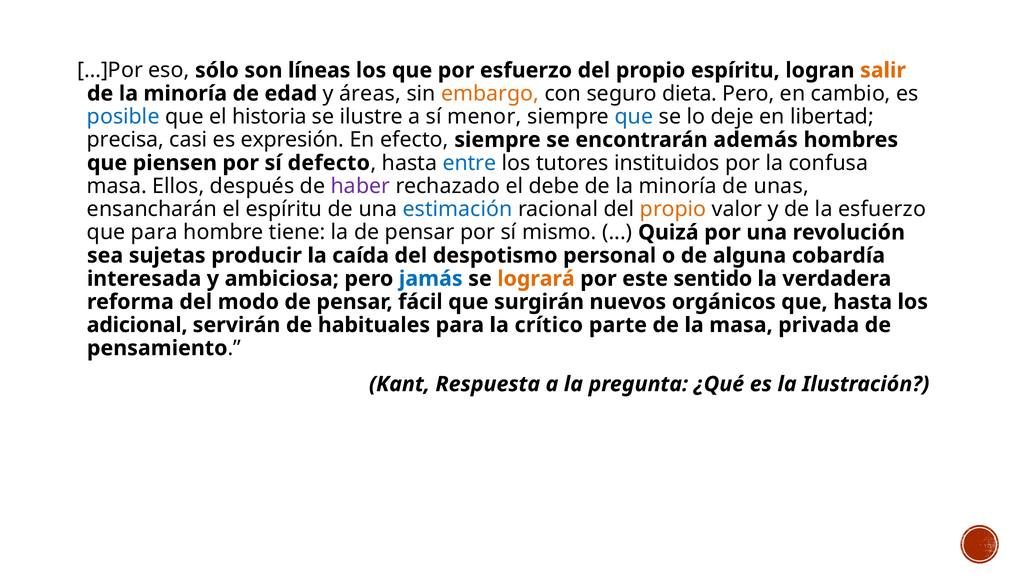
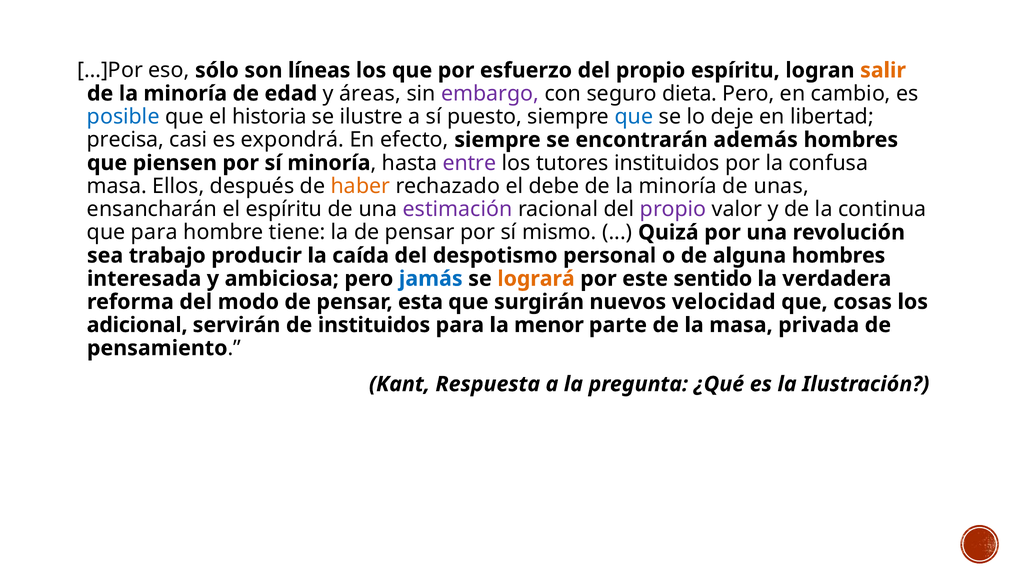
embargo colour: orange -> purple
menor: menor -> puesto
expresión: expresión -> expondrá
sí defecto: defecto -> minoría
entre colour: blue -> purple
haber colour: purple -> orange
estimación colour: blue -> purple
propio at (673, 209) colour: orange -> purple
la esfuerzo: esfuerzo -> continua
sujetas: sujetas -> trabajo
alguna cobardía: cobardía -> hombres
fácil: fácil -> esta
orgánicos: orgánicos -> velocidad
que hasta: hasta -> cosas
de habituales: habituales -> instituidos
crítico: crítico -> menor
